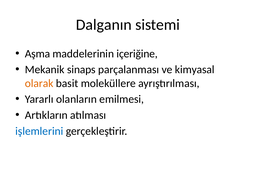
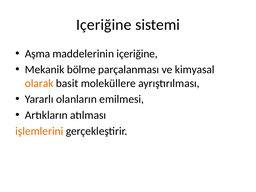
Dalganın at (104, 25): Dalganın -> Içeriğine
sinaps: sinaps -> bölme
işlemlerini colour: blue -> orange
